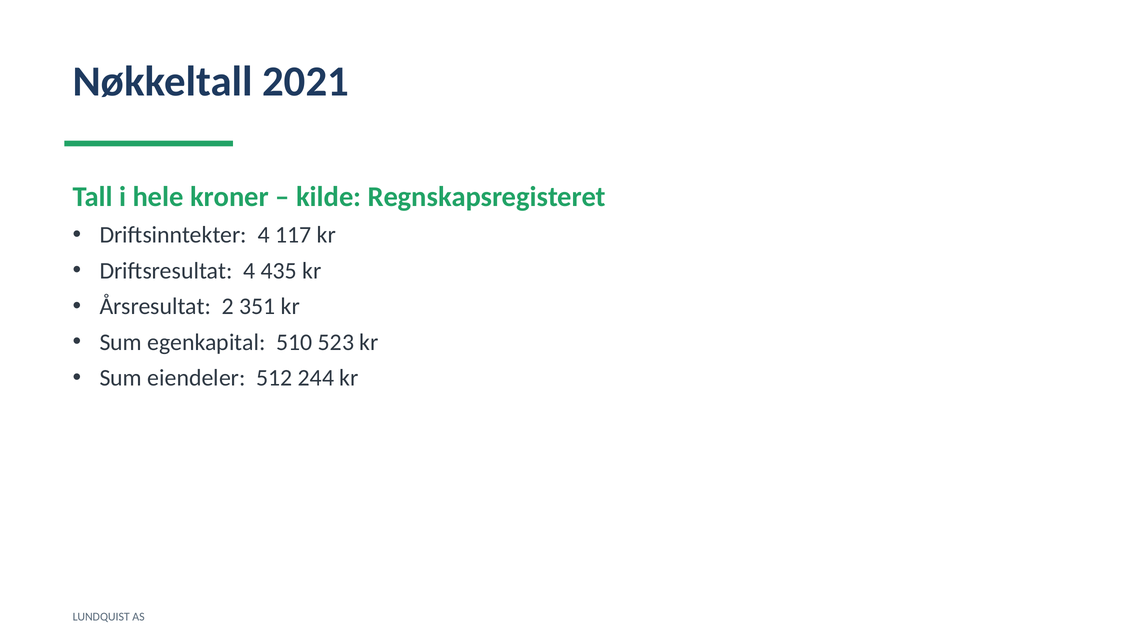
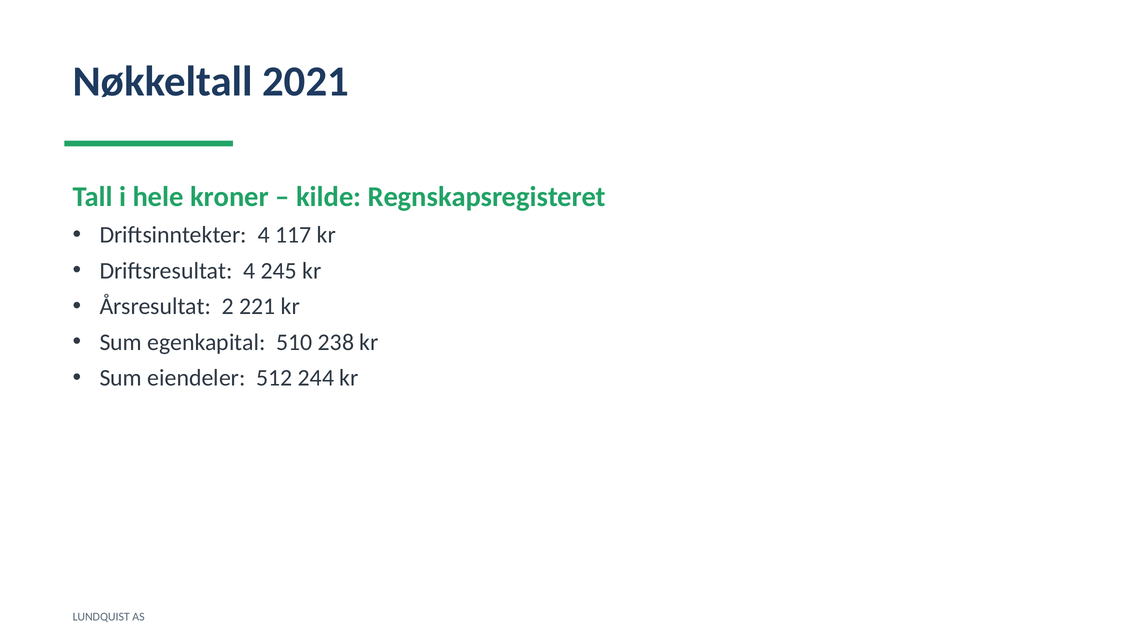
435: 435 -> 245
351: 351 -> 221
523: 523 -> 238
